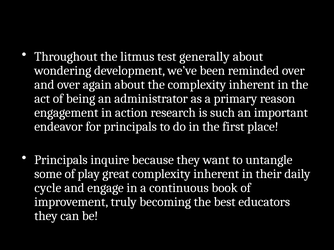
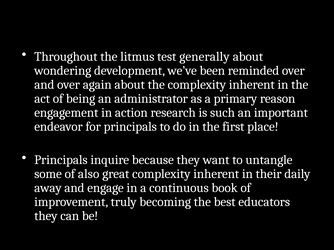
play: play -> also
cycle: cycle -> away
